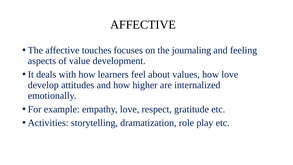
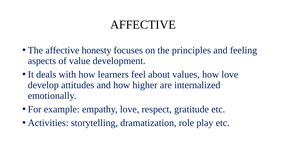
touches: touches -> honesty
journaling: journaling -> principles
